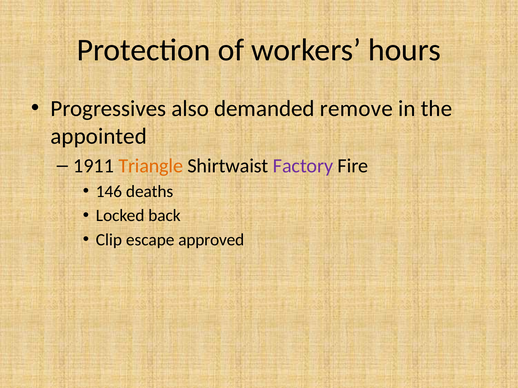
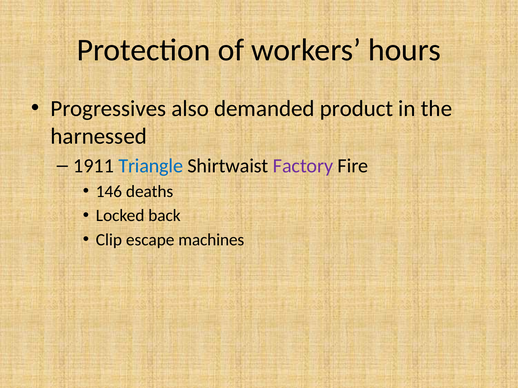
remove: remove -> product
appointed: appointed -> harnessed
Triangle colour: orange -> blue
approved: approved -> machines
